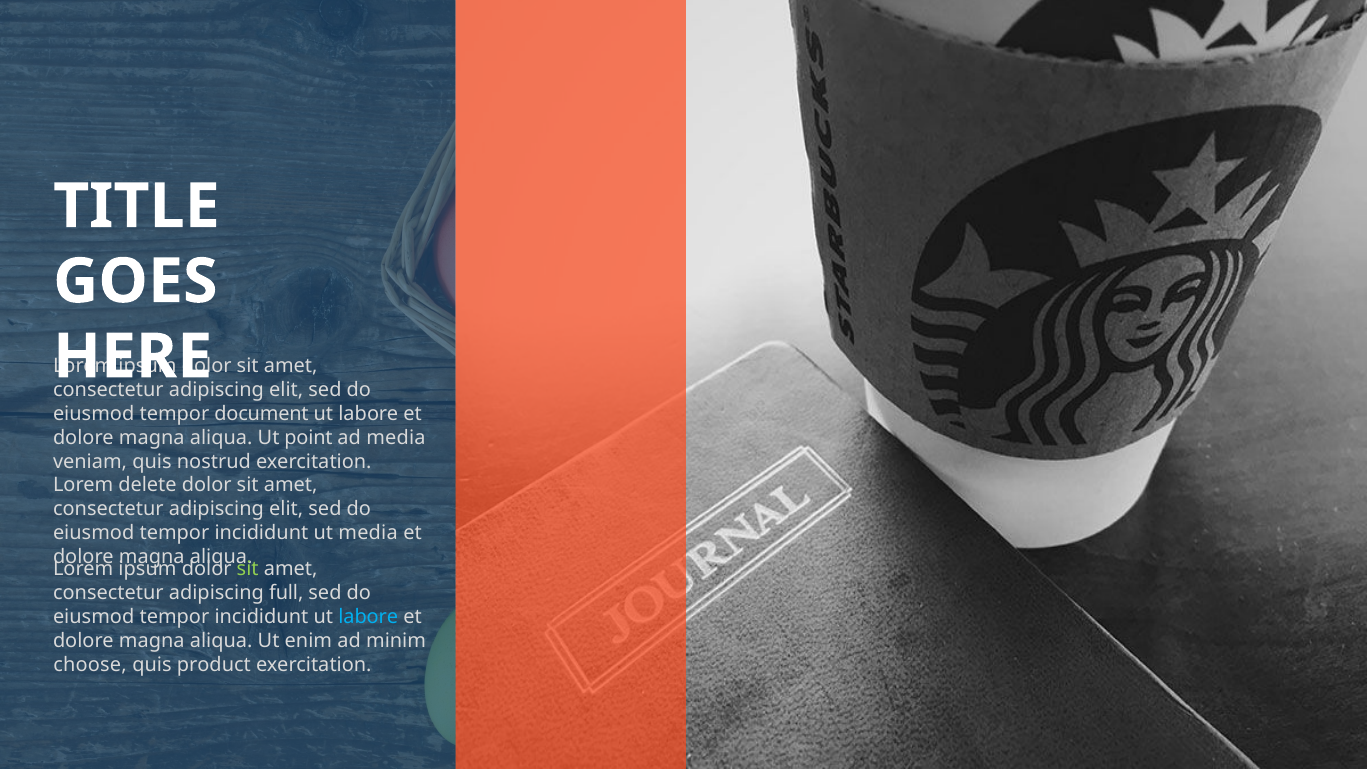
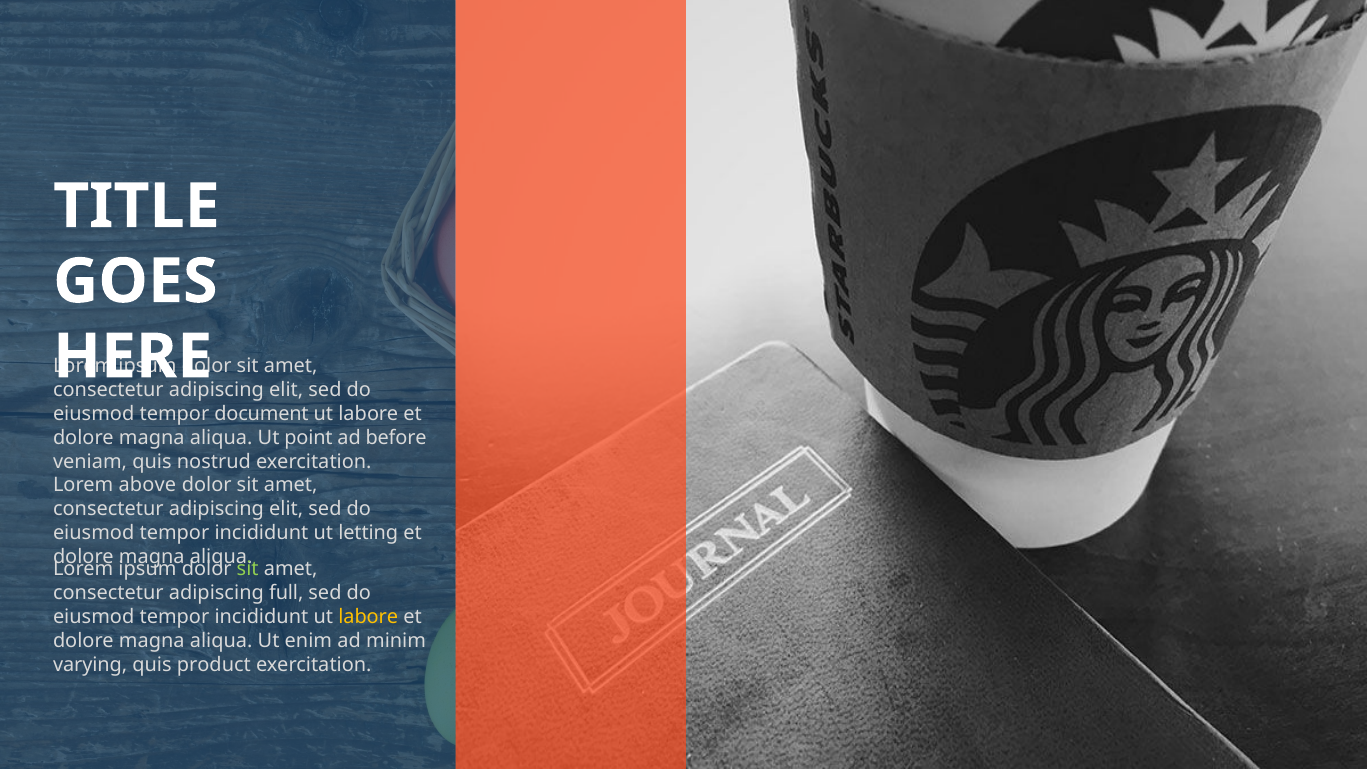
ad media: media -> before
delete: delete -> above
ut media: media -> letting
labore at (368, 617) colour: light blue -> yellow
choose: choose -> varying
